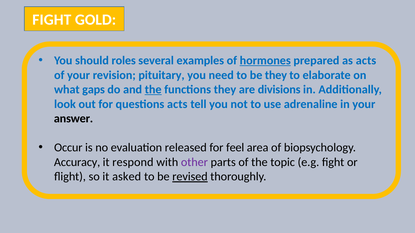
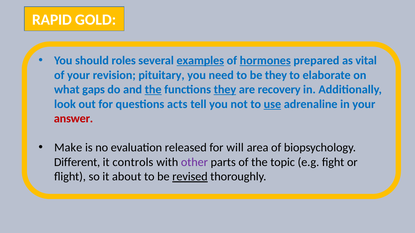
FIGHT at (52, 20): FIGHT -> RAPID
examples underline: none -> present
as acts: acts -> vital
they at (225, 90) underline: none -> present
divisions: divisions -> recovery
use underline: none -> present
answer colour: black -> red
Occur: Occur -> Make
feel: feel -> will
Accuracy: Accuracy -> Different
respond: respond -> controls
asked: asked -> about
